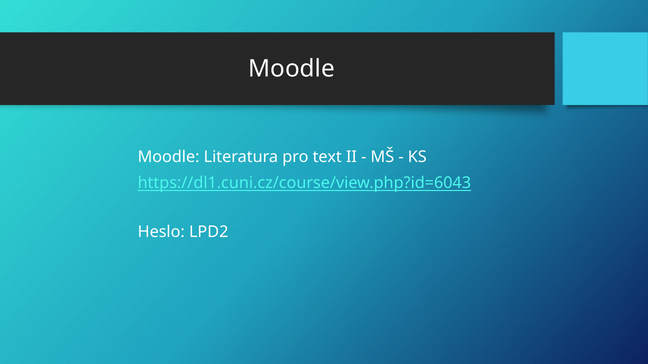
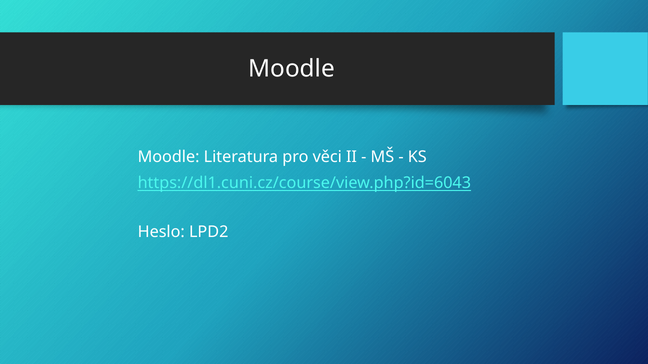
text: text -> věci
